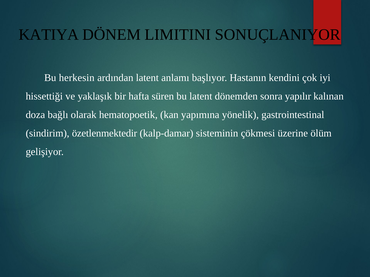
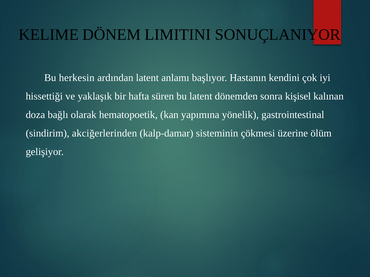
KATIYA: KATIYA -> KELIME
yapılır: yapılır -> kişisel
özetlenmektedir: özetlenmektedir -> akciğerlerinden
